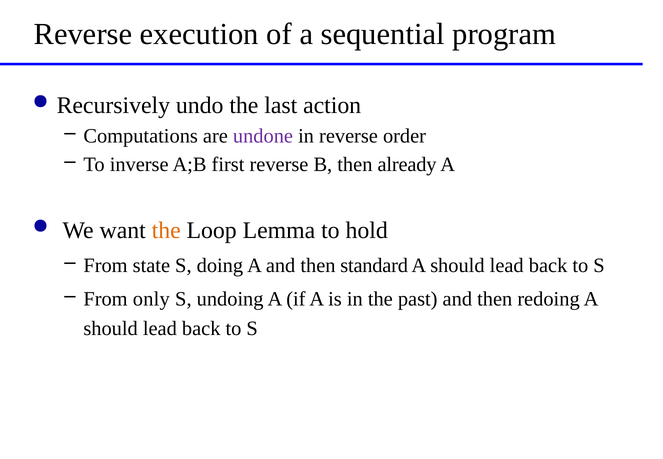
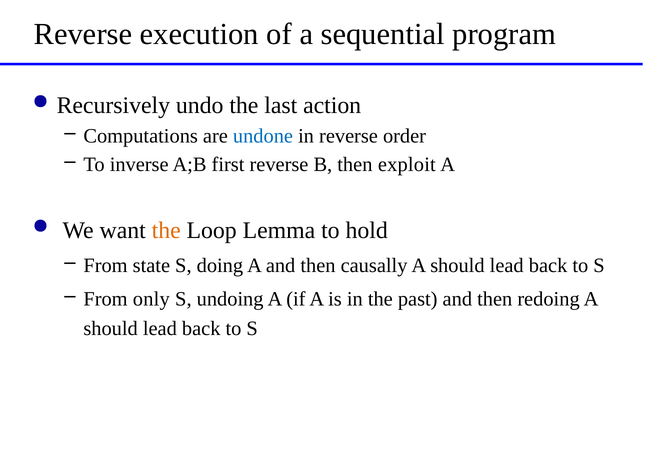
undone colour: purple -> blue
already: already -> exploit
standard: standard -> causally
